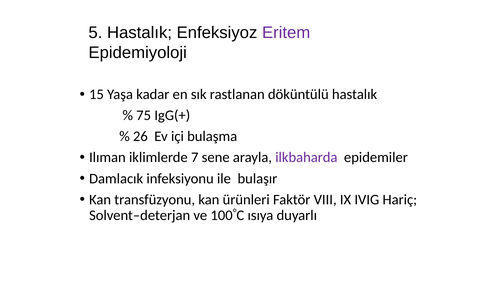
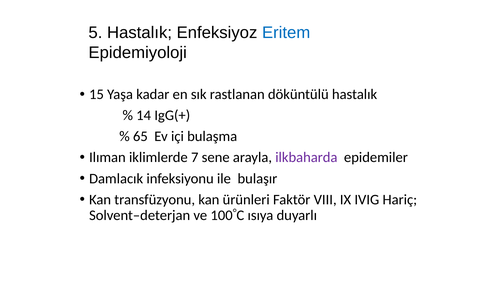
Eritem colour: purple -> blue
75: 75 -> 14
26: 26 -> 65
